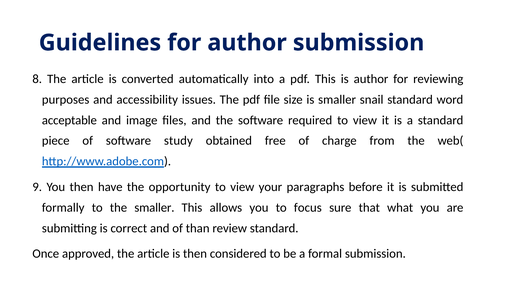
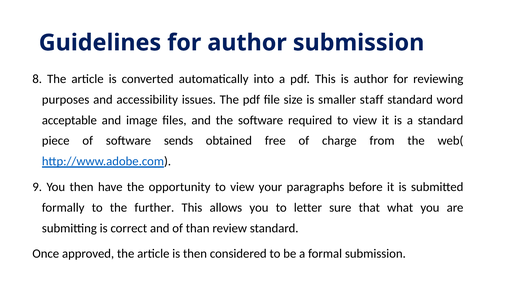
snail: snail -> staff
study: study -> sends
the smaller: smaller -> further
focus: focus -> letter
